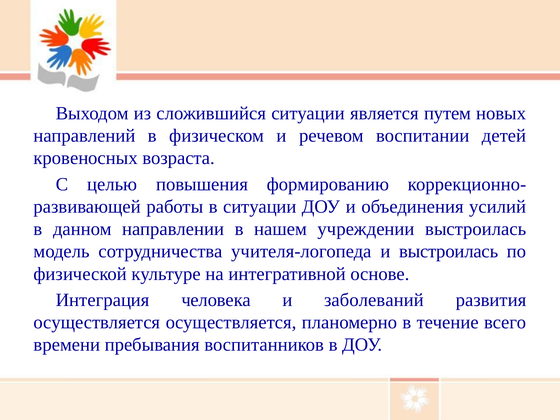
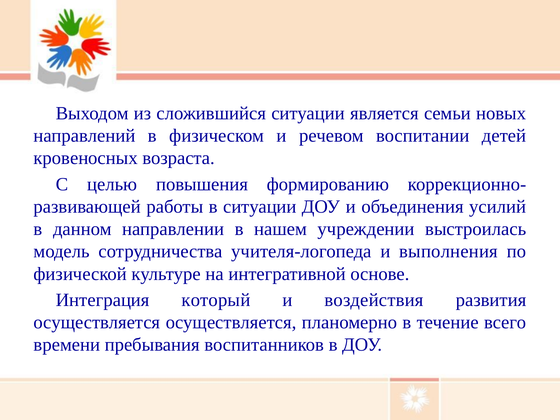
путем: путем -> семьи
и выстроилась: выстроилась -> выполнения
человека: человека -> который
заболеваний: заболеваний -> воздействия
